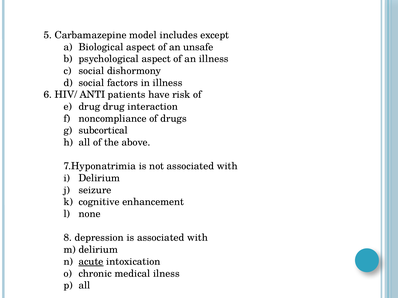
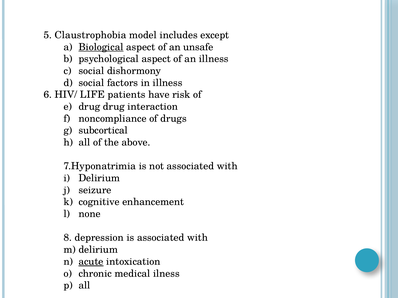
Carbamazepine: Carbamazepine -> Claustrophobia
Biological underline: none -> present
ANTI: ANTI -> LIFE
